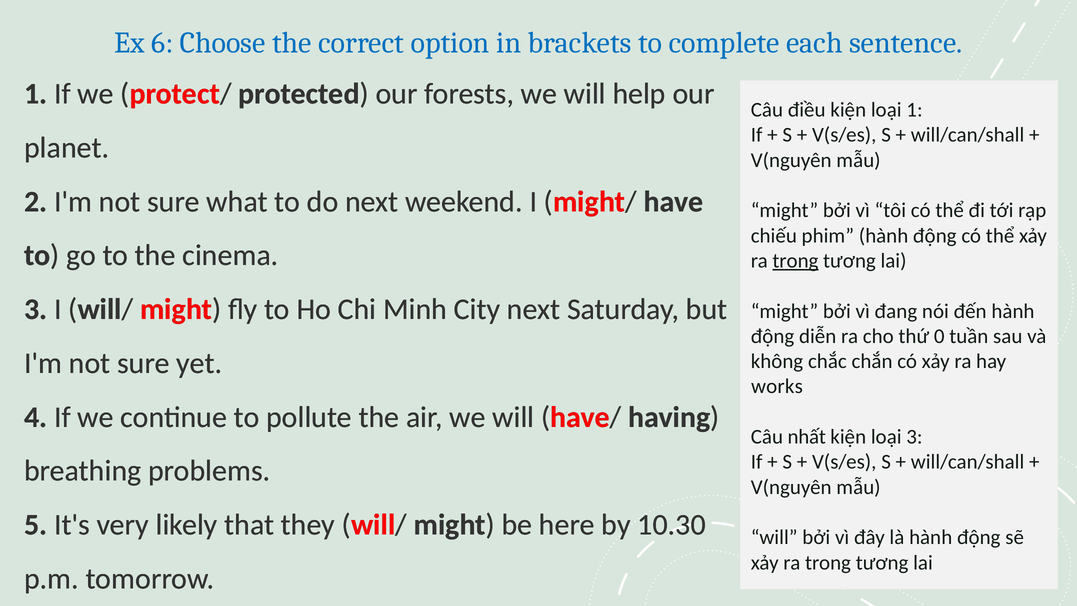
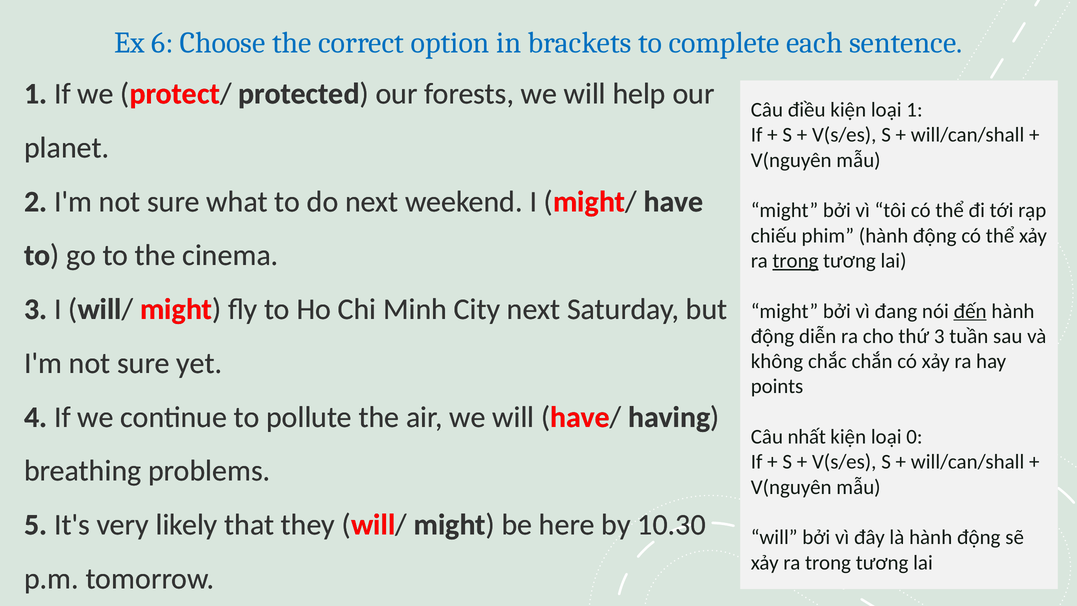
đến underline: none -> present
thứ 0: 0 -> 3
works: works -> points
loại 3: 3 -> 0
